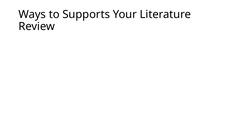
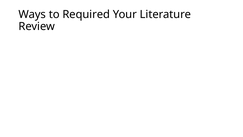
Supports: Supports -> Required
